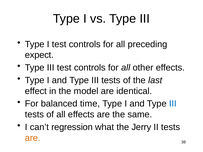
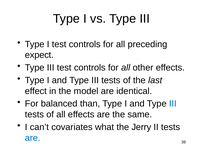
time: time -> than
regression: regression -> covariates
are at (33, 138) colour: orange -> blue
